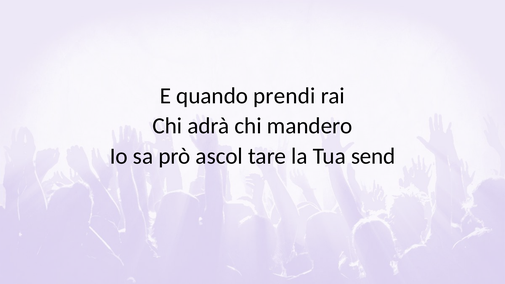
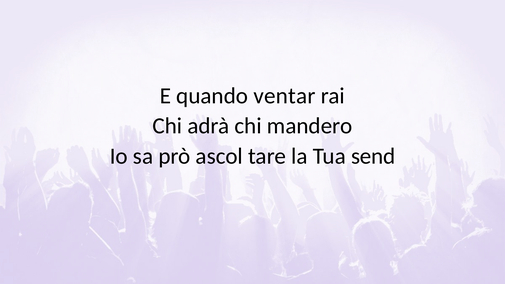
prendi: prendi -> ventar
